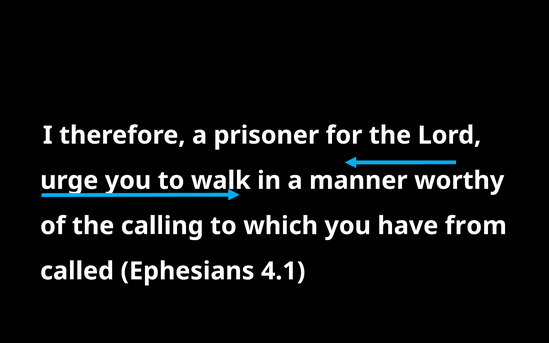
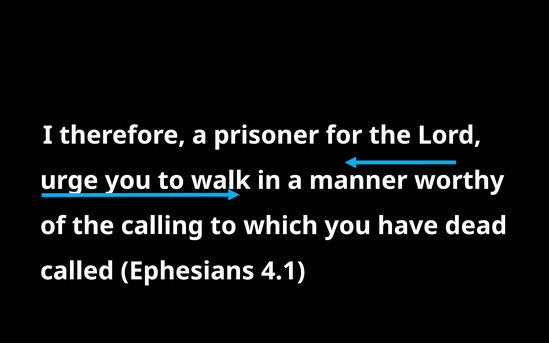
from: from -> dead
